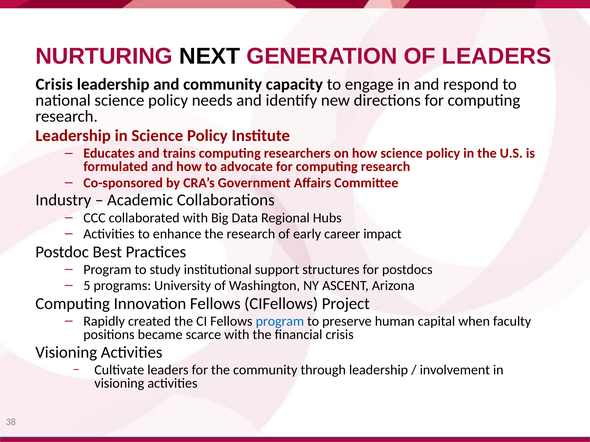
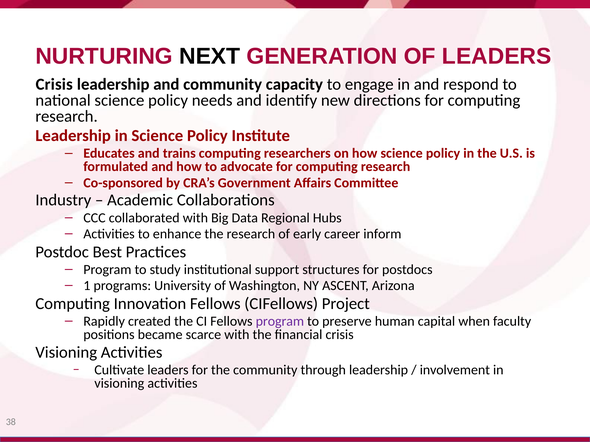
impact: impact -> inform
5: 5 -> 1
program at (280, 321) colour: blue -> purple
